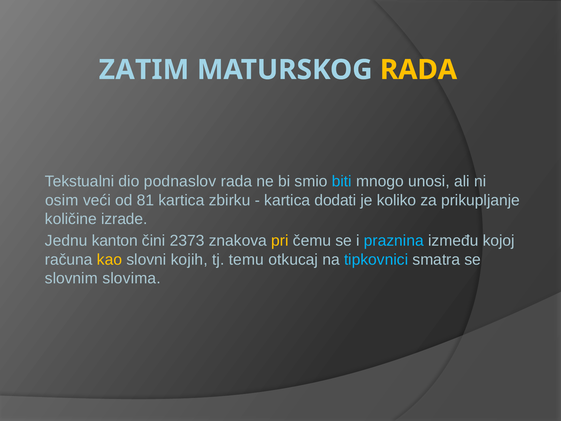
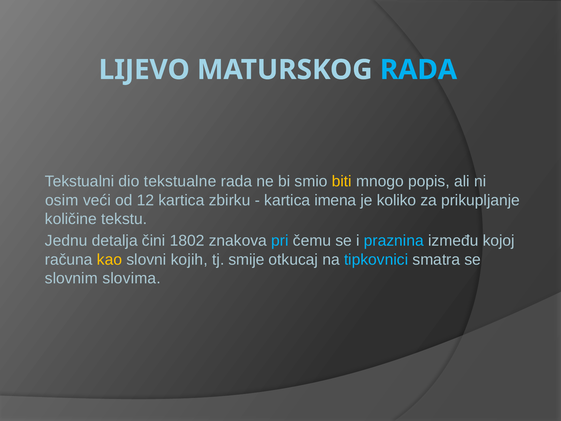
ZATIM: ZATIM -> LIJEVO
RADA at (419, 70) colour: yellow -> light blue
podnaslov: podnaslov -> tekstualne
biti colour: light blue -> yellow
unosi: unosi -> popis
81: 81 -> 12
dodati: dodati -> imena
izrade: izrade -> tekstu
kanton: kanton -> detalja
2373: 2373 -> 1802
pri colour: yellow -> light blue
temu: temu -> smije
